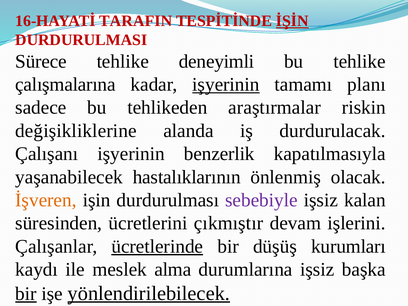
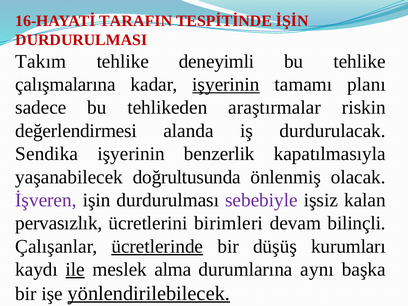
İŞİN underline: present -> none
Sürece: Sürece -> Takım
değişikliklerine: değişikliklerine -> değerlendirmesi
Çalışanı: Çalışanı -> Sendika
hastalıklarının: hastalıklarının -> doğrultusunda
İşveren colour: orange -> purple
süresinden: süresinden -> pervasızlık
çıkmıştır: çıkmıştır -> birimleri
işlerini: işlerini -> bilinçli
ile underline: none -> present
durumlarına işsiz: işsiz -> aynı
bir at (26, 294) underline: present -> none
